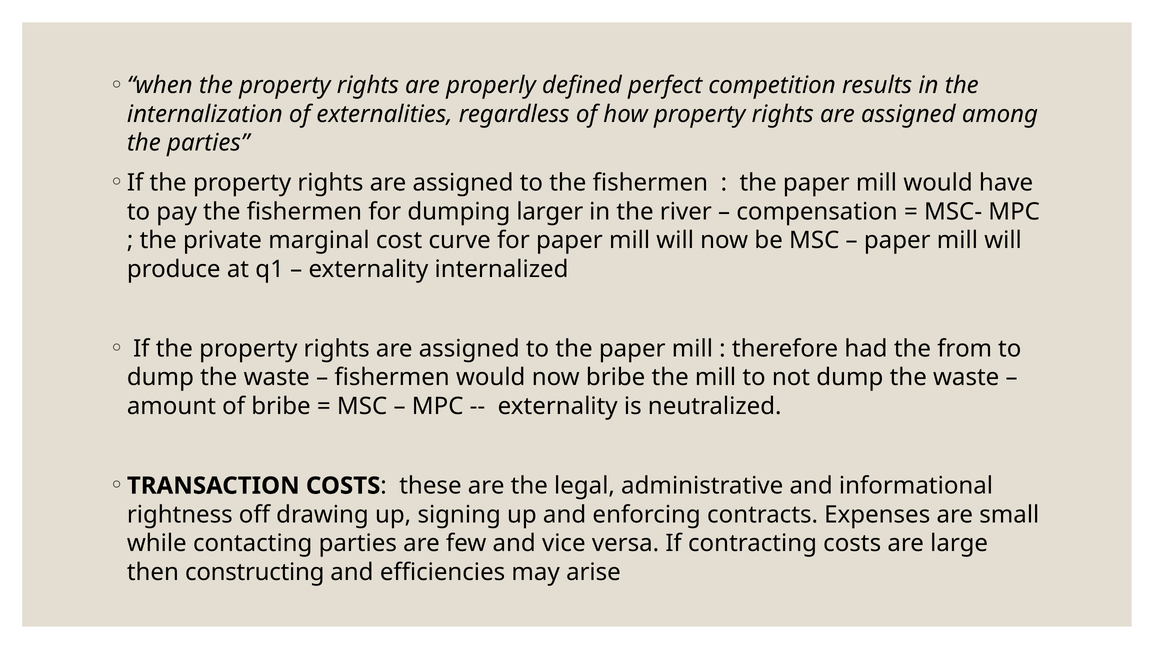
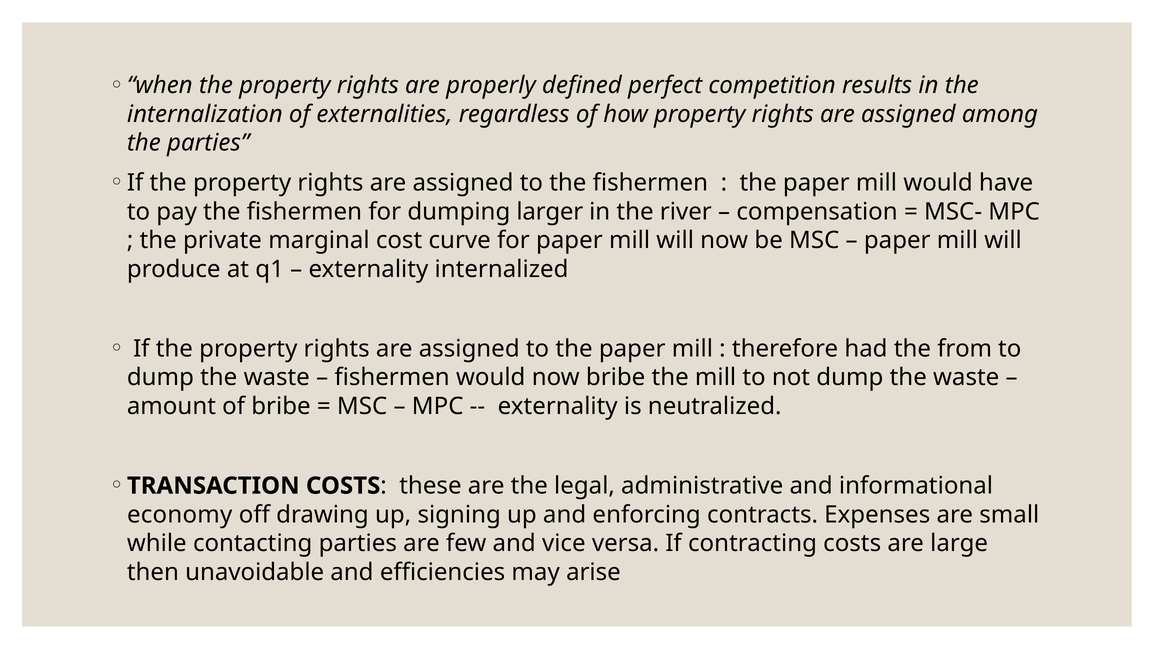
rightness: rightness -> economy
constructing: constructing -> unavoidable
